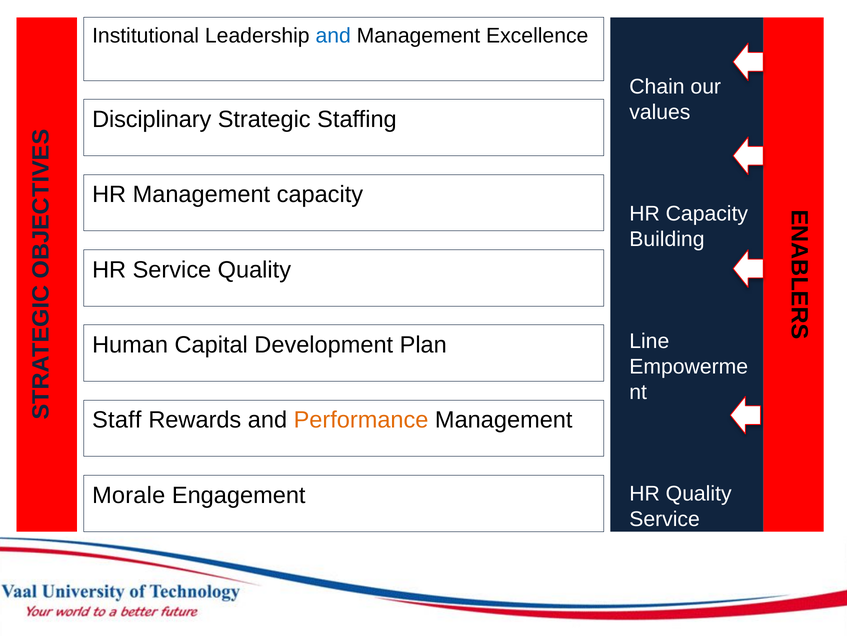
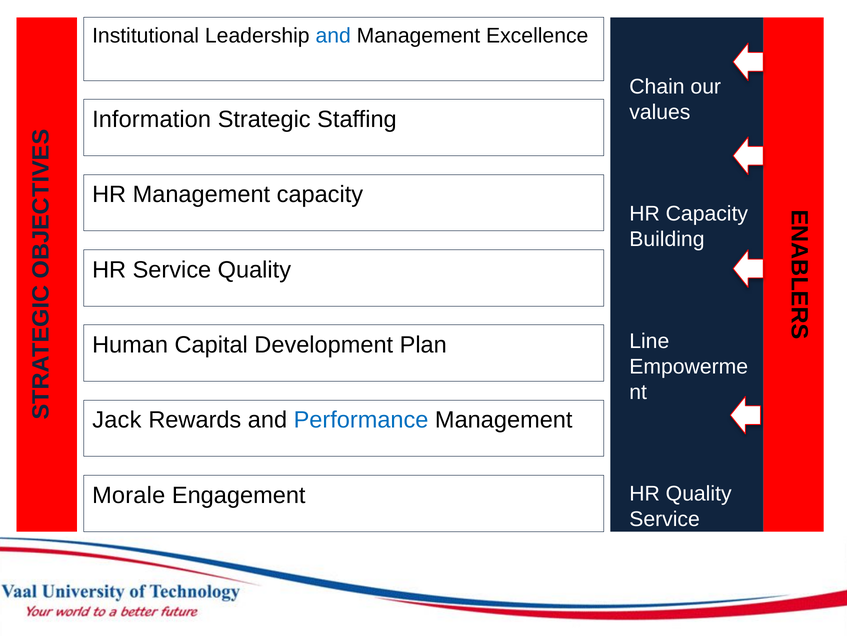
Disciplinary: Disciplinary -> Information
Staff: Staff -> Jack
Performance colour: orange -> blue
